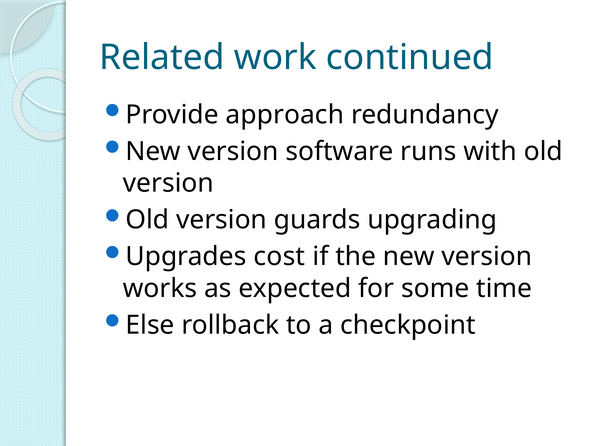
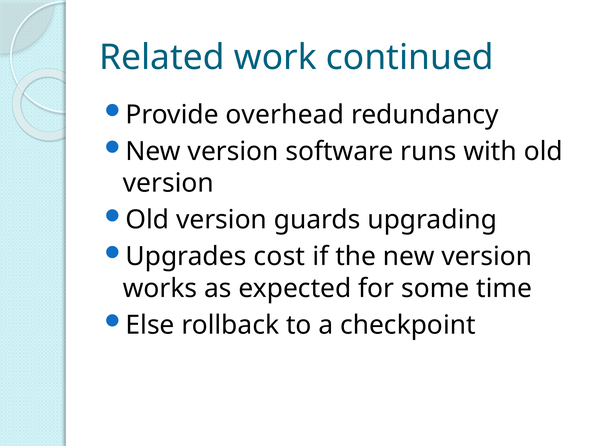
approach: approach -> overhead
